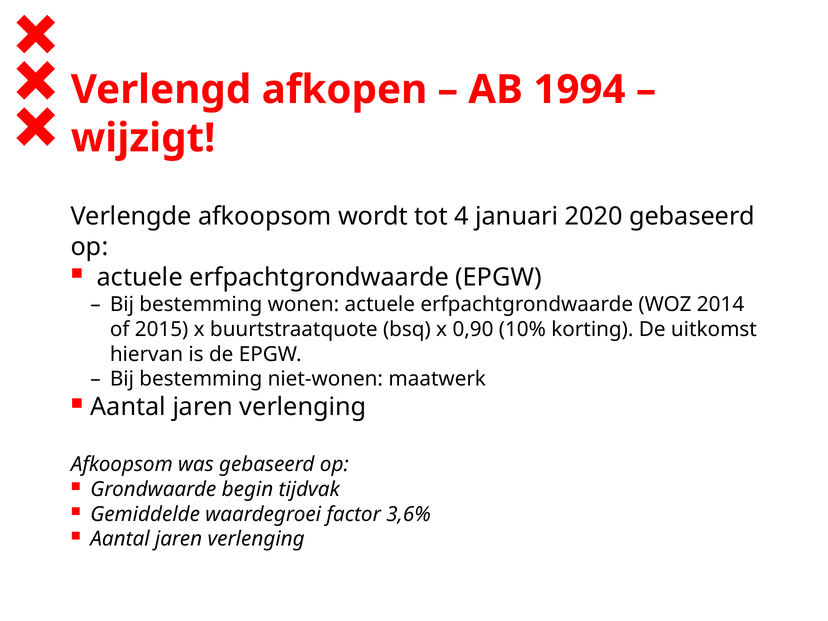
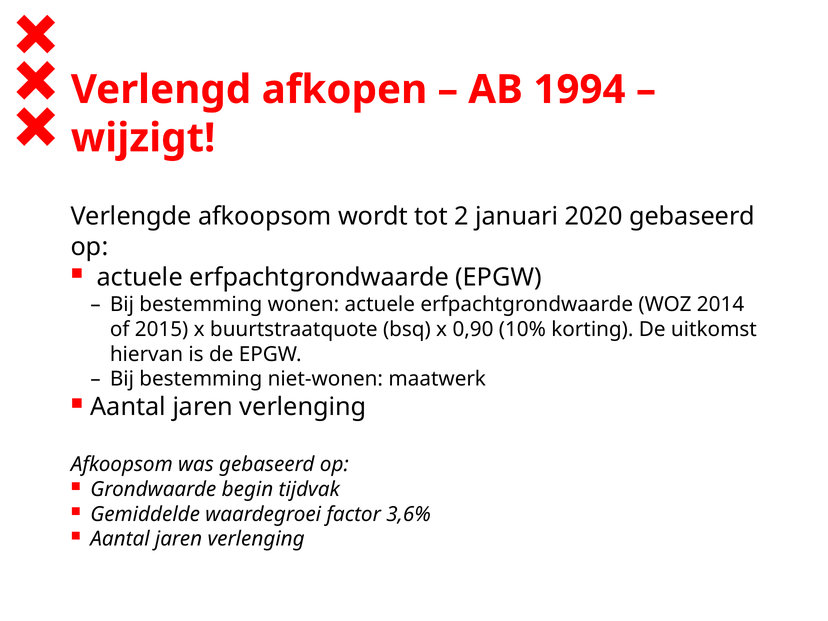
4: 4 -> 2
